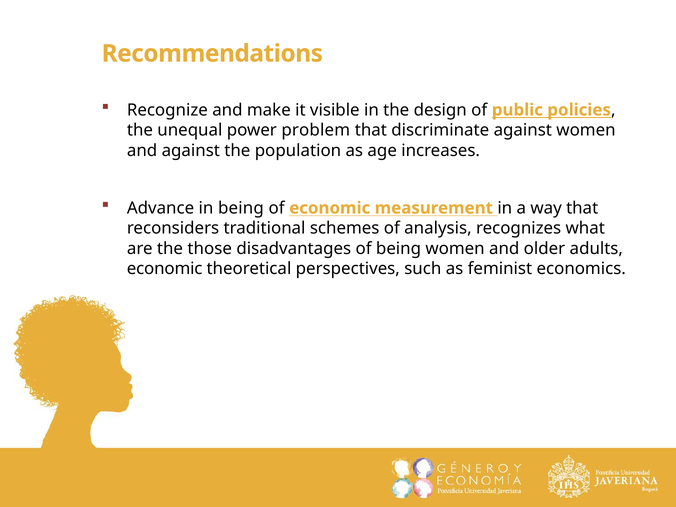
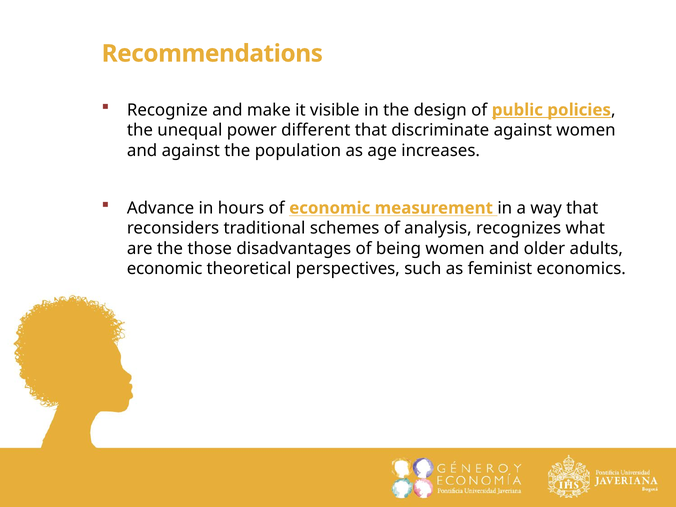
problem: problem -> different
in being: being -> hours
